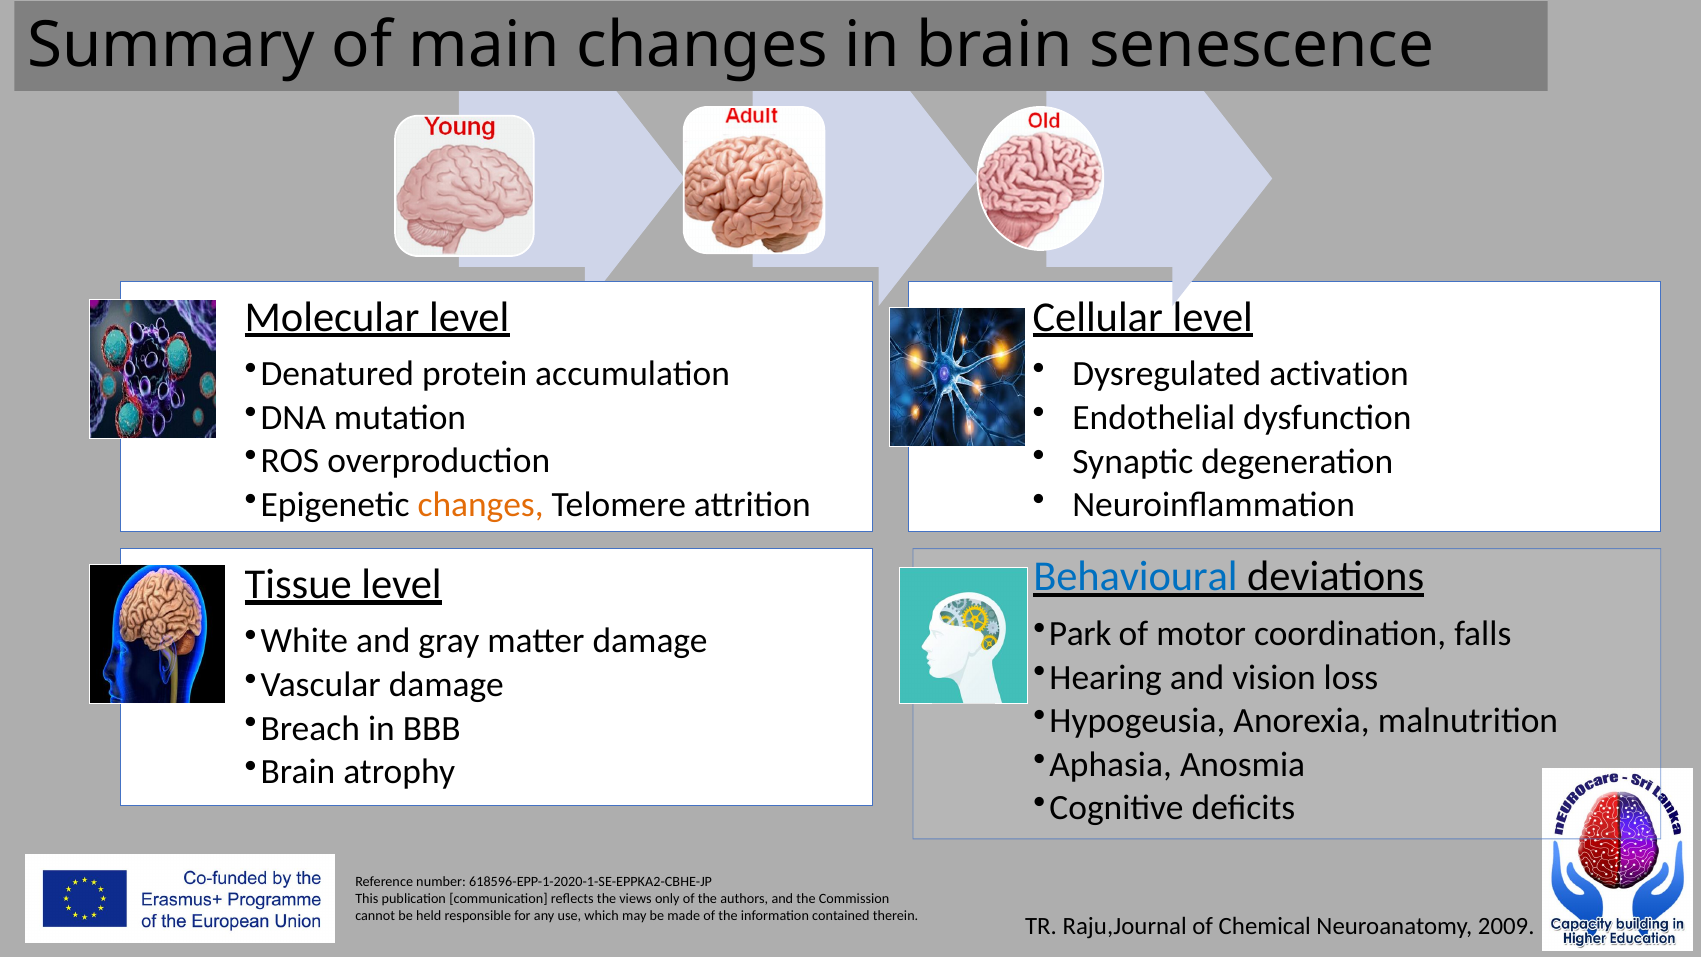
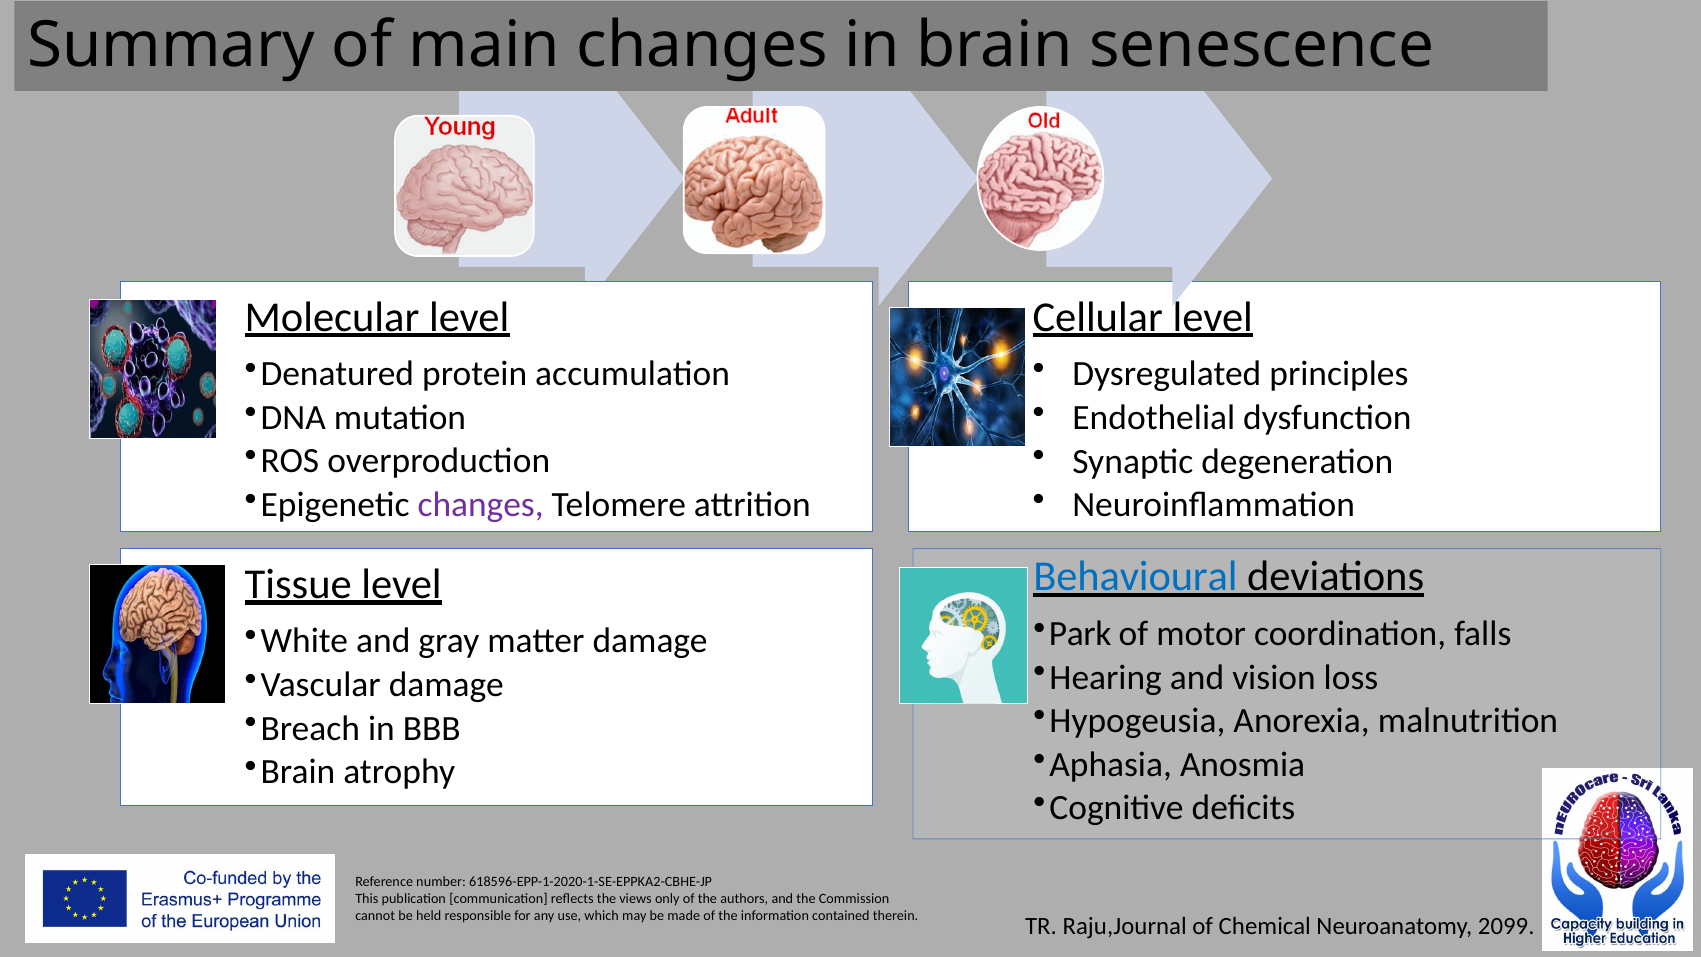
activation: activation -> principles
changes at (481, 505) colour: orange -> purple
2009: 2009 -> 2099
